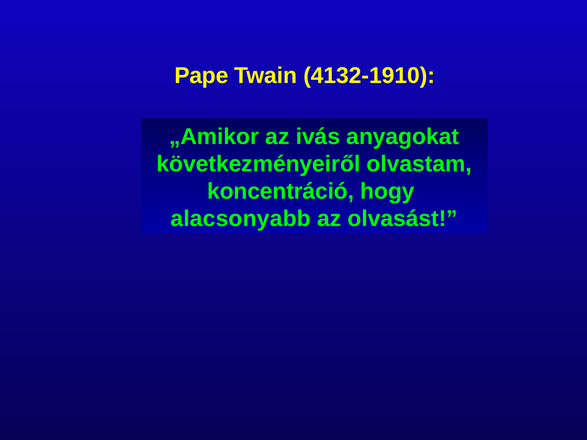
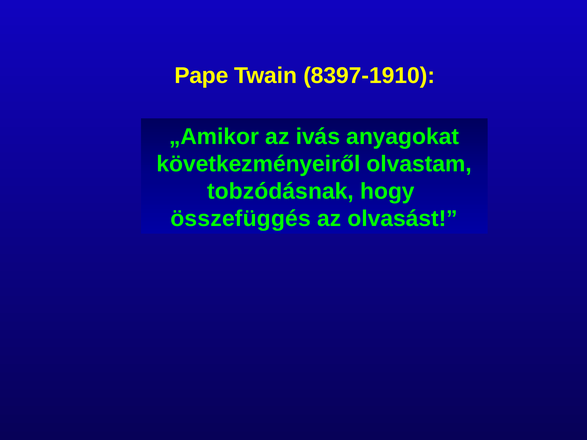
4132-1910: 4132-1910 -> 8397-1910
koncentráció: koncentráció -> tobzódásnak
alacsonyabb: alacsonyabb -> összefüggés
